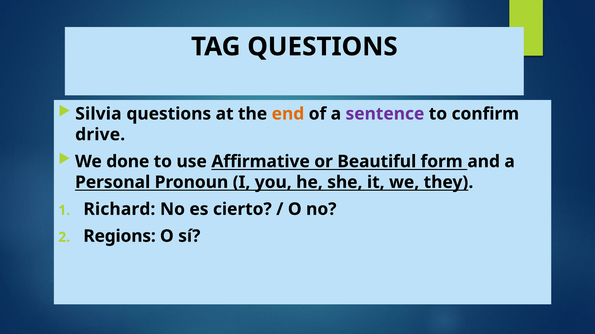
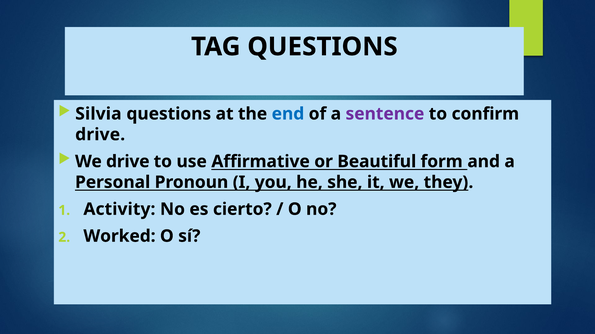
end colour: orange -> blue
We done: done -> drive
Richard: Richard -> Activity
Regions: Regions -> Worked
